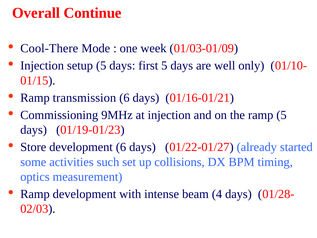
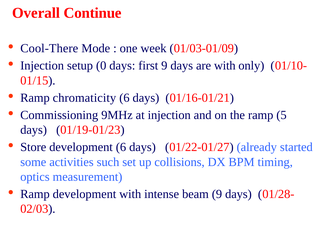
setup 5: 5 -> 0
first 5: 5 -> 9
are well: well -> with
transmission: transmission -> chromaticity
beam 4: 4 -> 9
